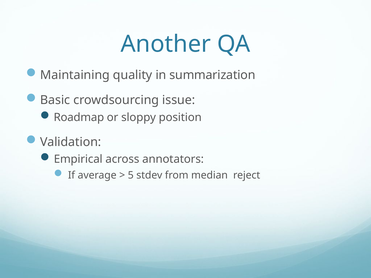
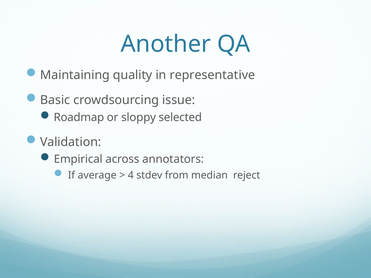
summarization: summarization -> representative
position: position -> selected
5: 5 -> 4
